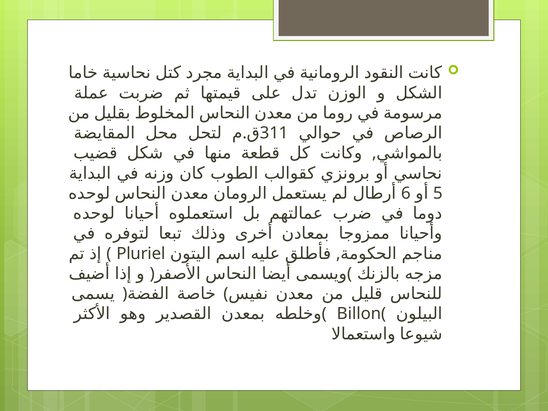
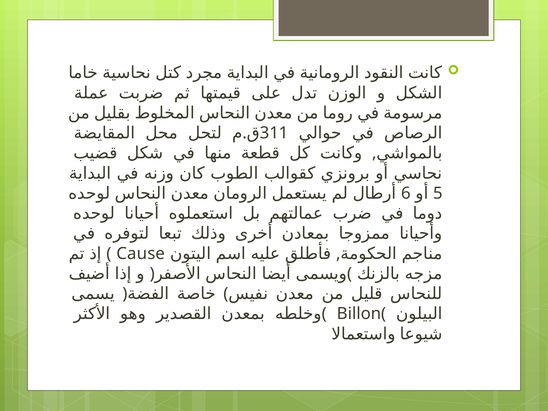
Pluriel: Pluriel -> Cause
